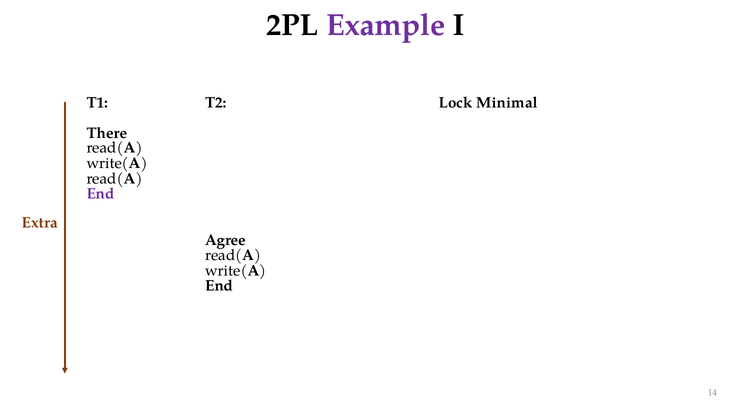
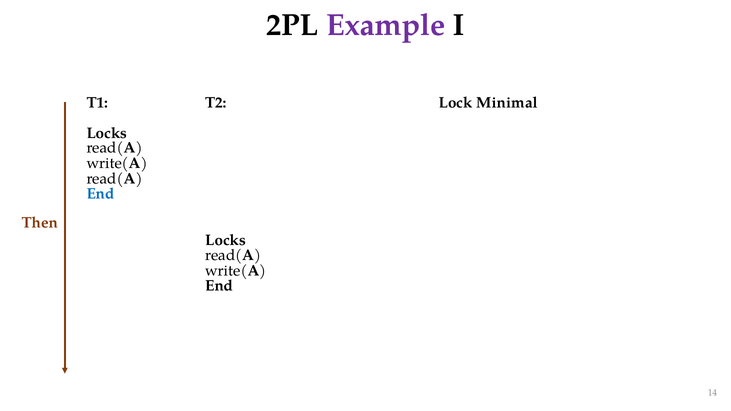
There at (107, 133): There -> Locks
End at (100, 194) colour: purple -> blue
Extra: Extra -> Then
Agree at (226, 240): Agree -> Locks
